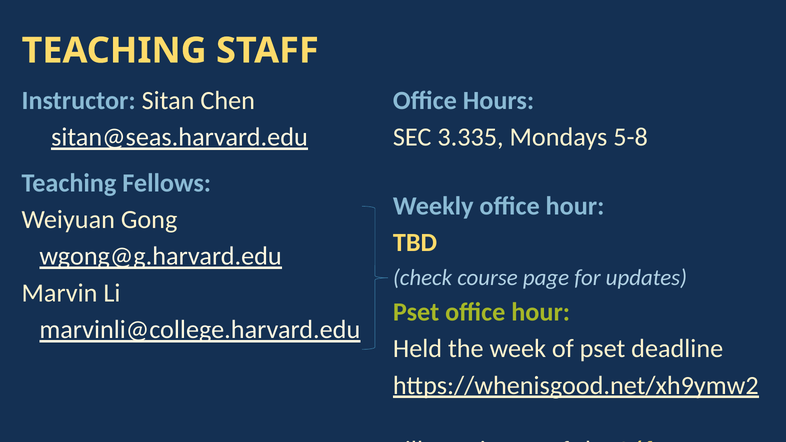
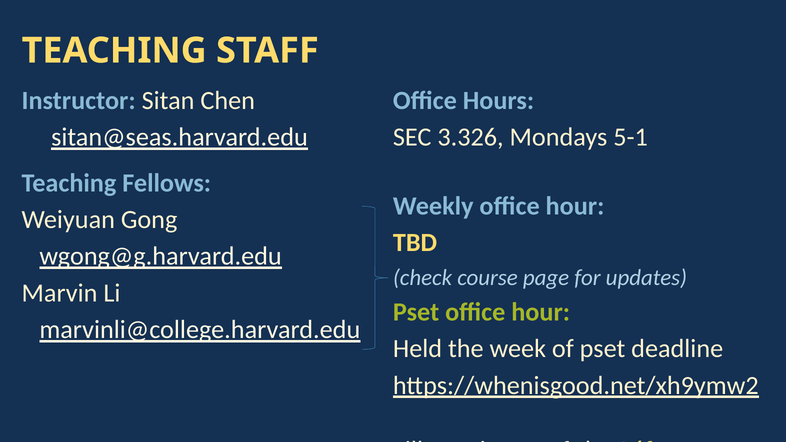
3.335: 3.335 -> 3.326
5-8: 5-8 -> 5-1
